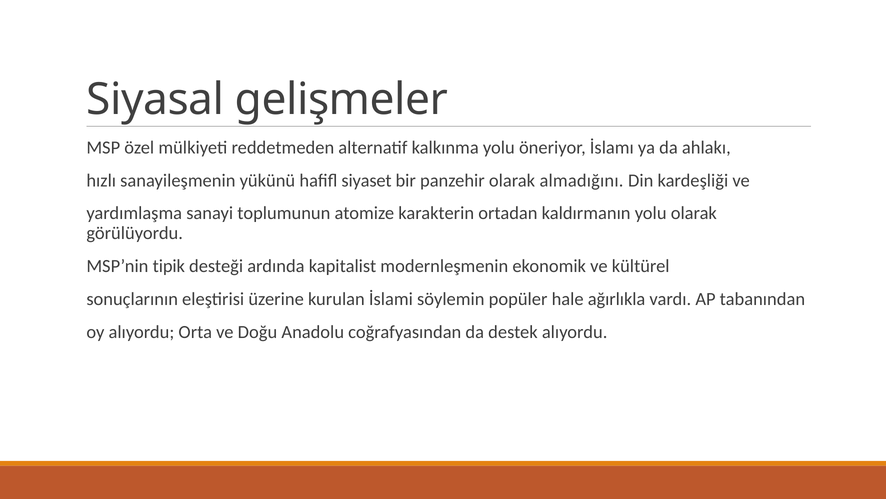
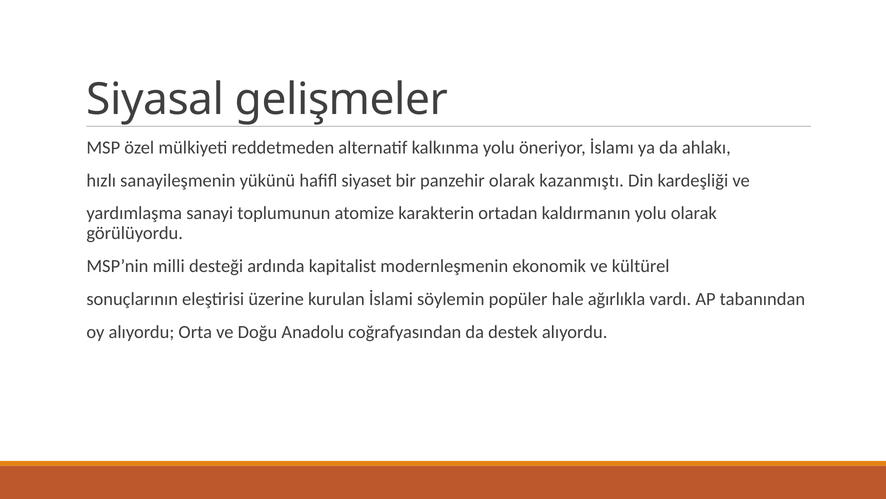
almadığını: almadığını -> kazanmıştı
tipik: tipik -> milli
